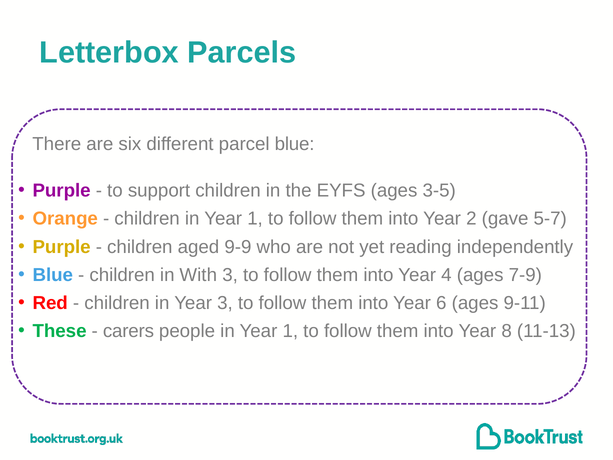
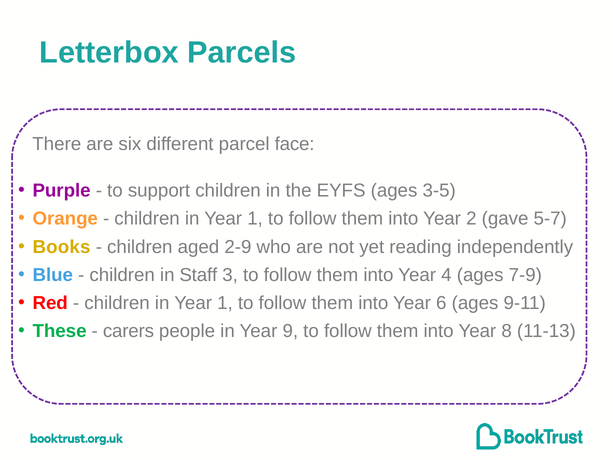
parcel blue: blue -> face
Purple at (62, 247): Purple -> Books
9-9: 9-9 -> 2-9
With: With -> Staff
3 at (225, 303): 3 -> 1
people in Year 1: 1 -> 9
